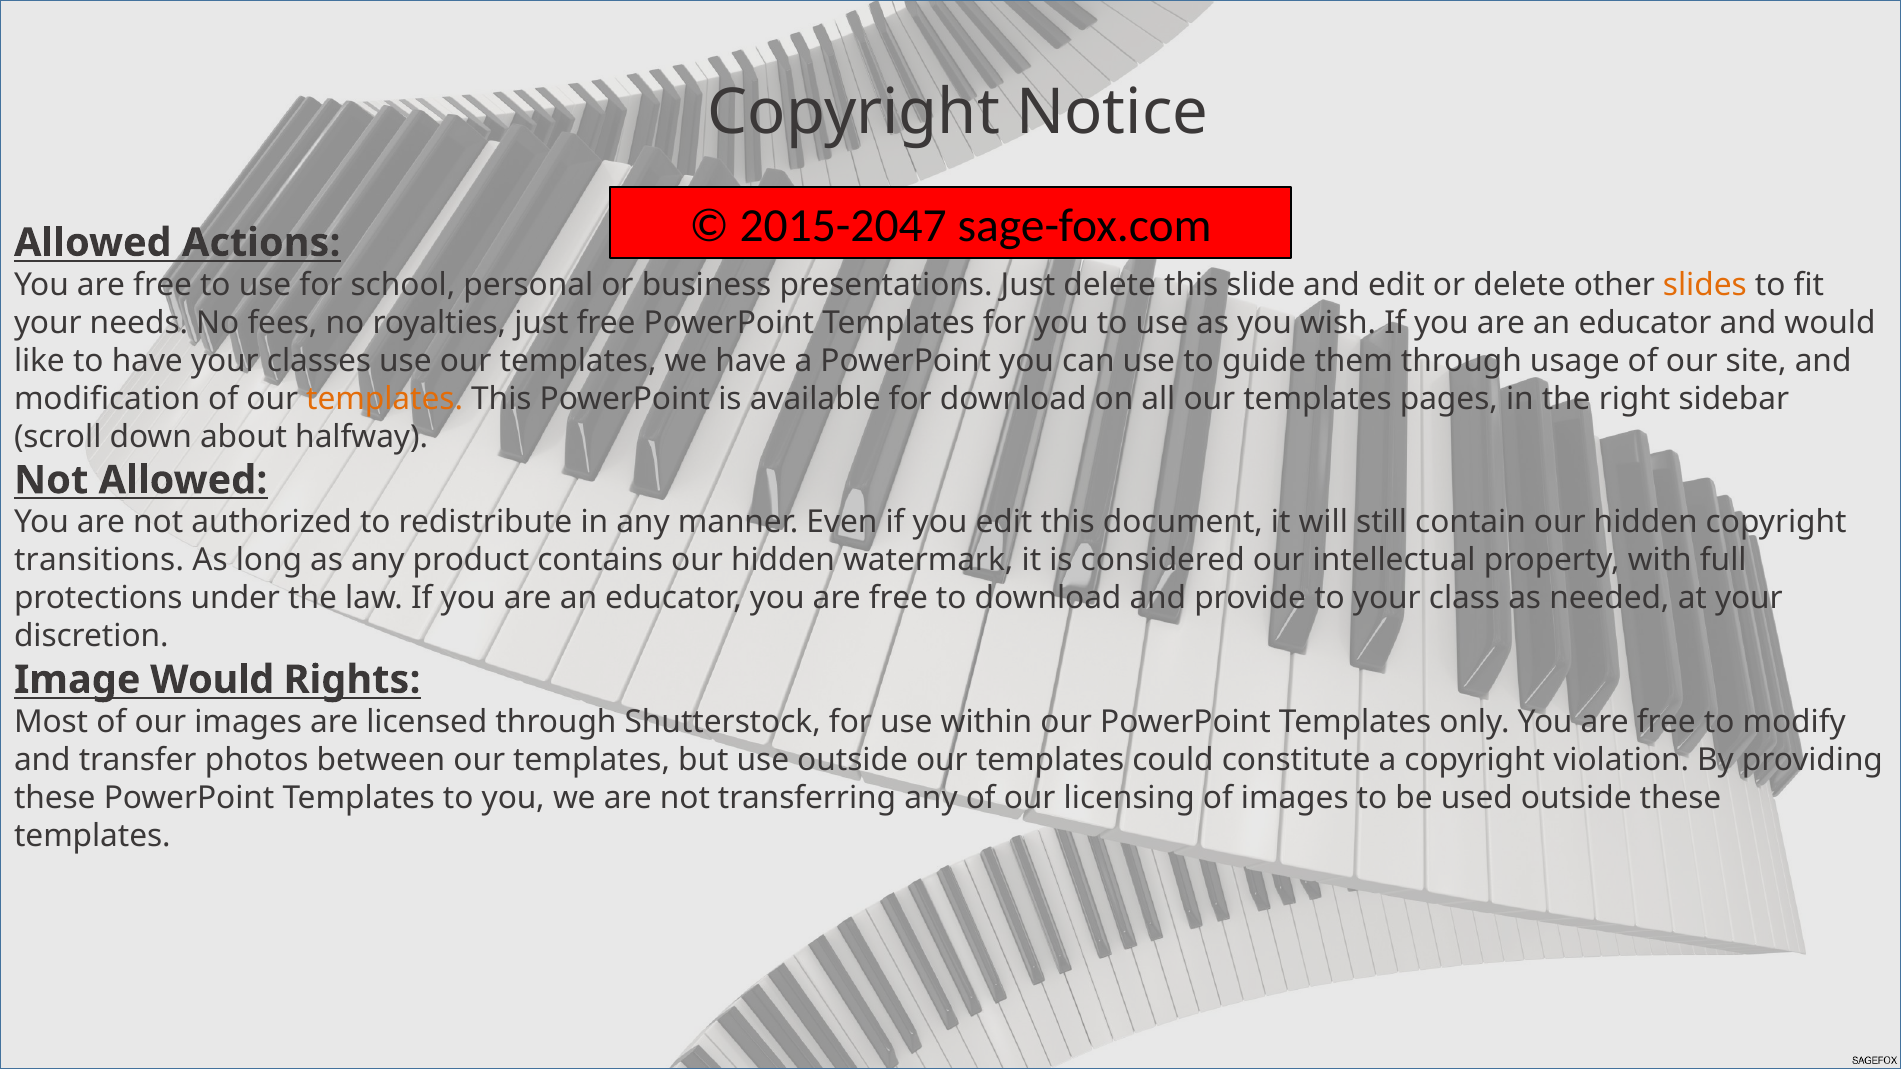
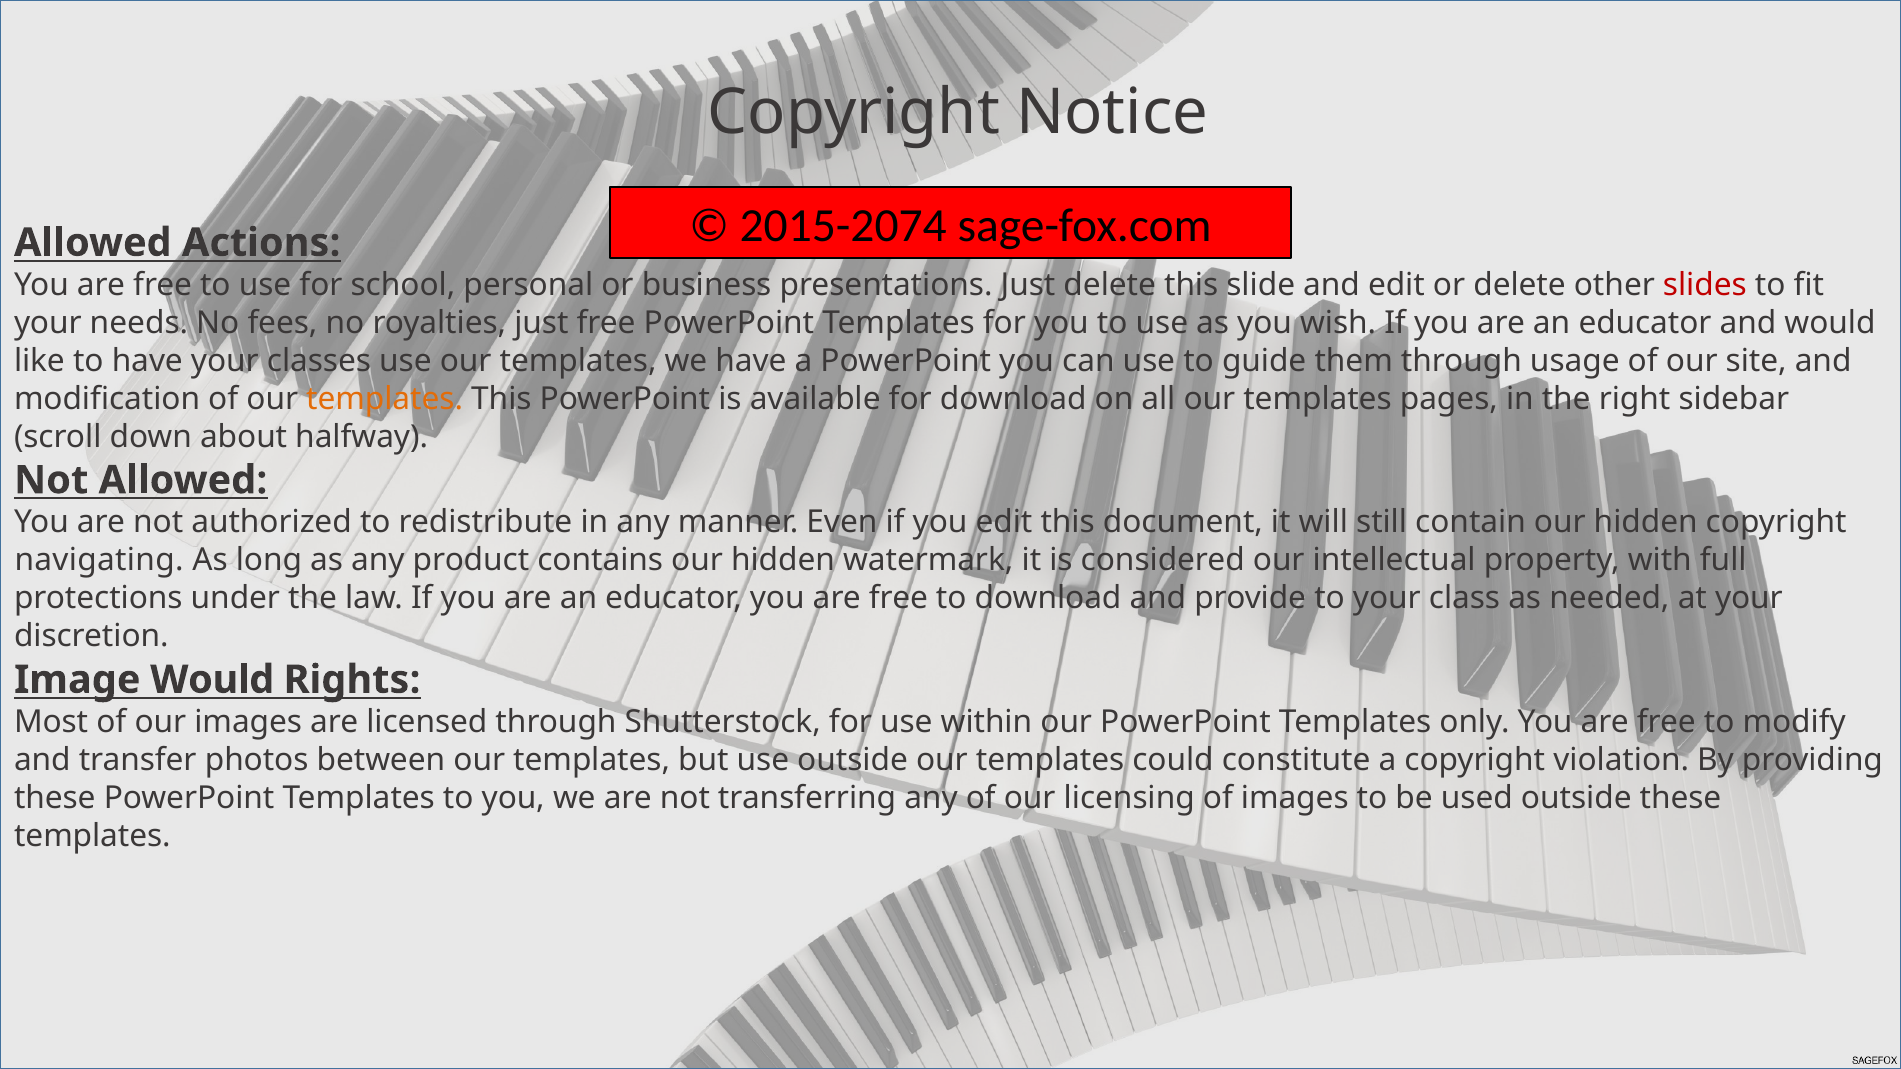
2015-2047: 2015-2047 -> 2015-2074
slides colour: orange -> red
transitions: transitions -> navigating
